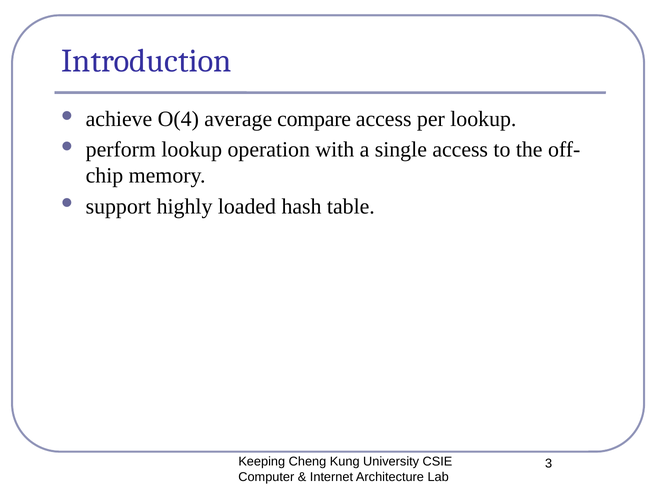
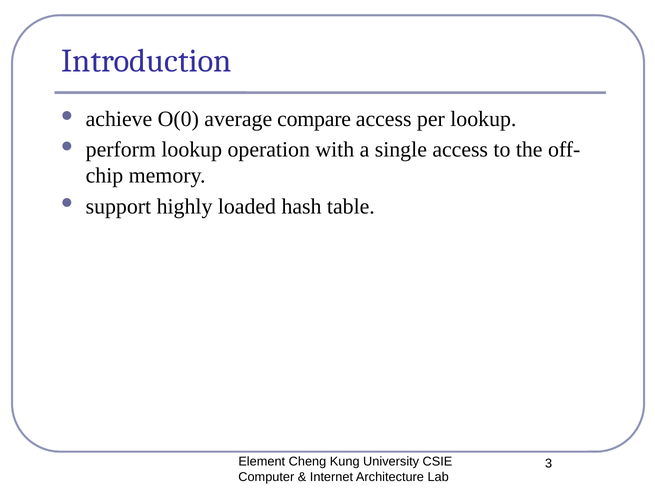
O(4: O(4 -> O(0
Keeping: Keeping -> Element
